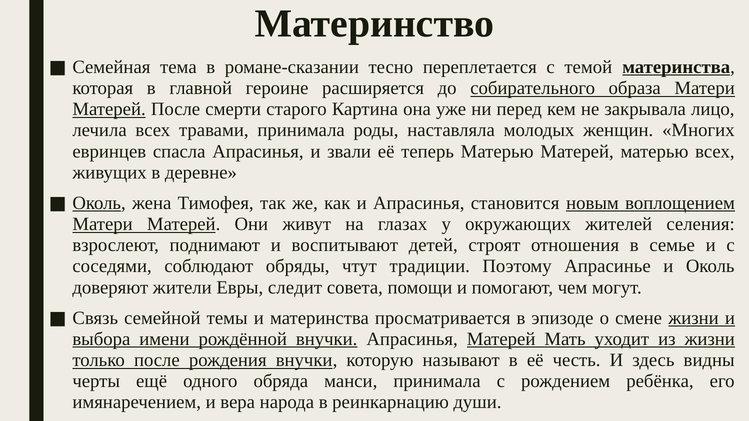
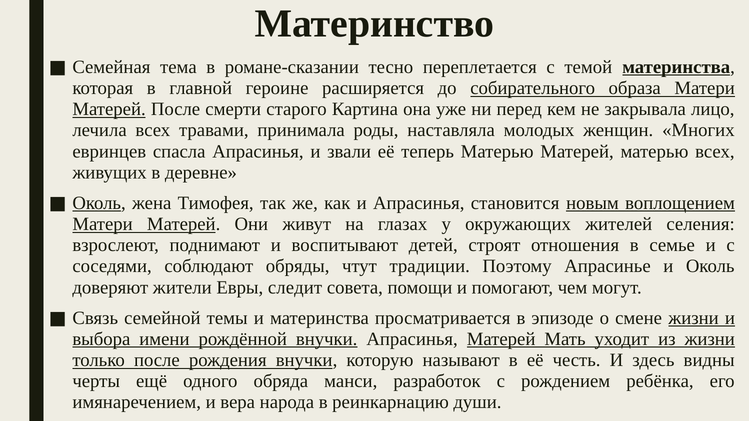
манси принимала: принимала -> разработок
